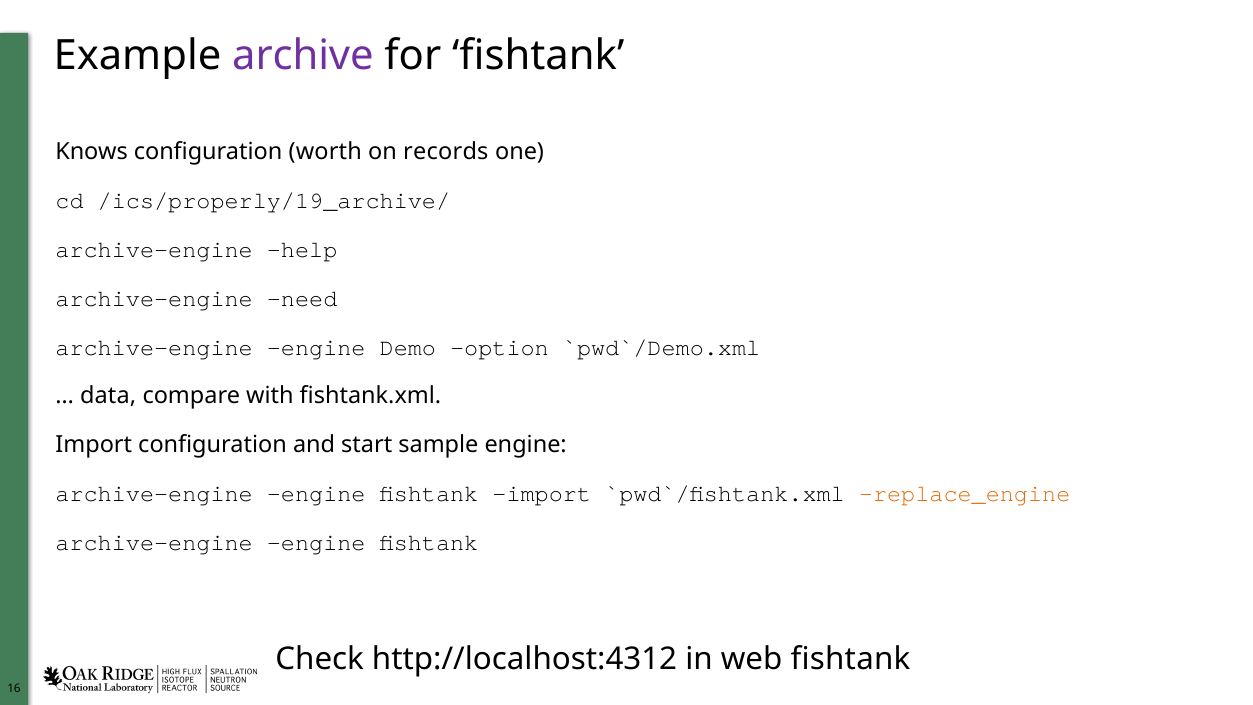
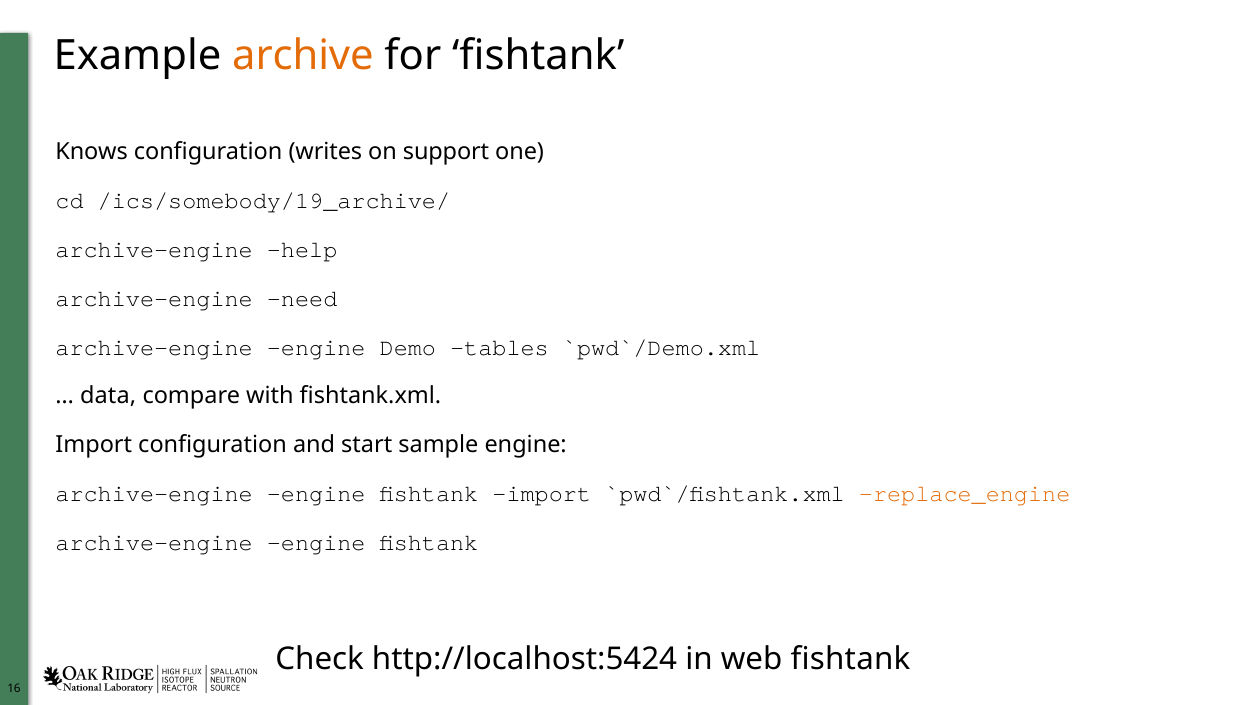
archive colour: purple -> orange
worth: worth -> writes
records: records -> support
/ics/properly/19_archive/: /ics/properly/19_archive/ -> /ics/somebody/19_archive/
option: option -> tables
http://localhost:4312: http://localhost:4312 -> http://localhost:5424
